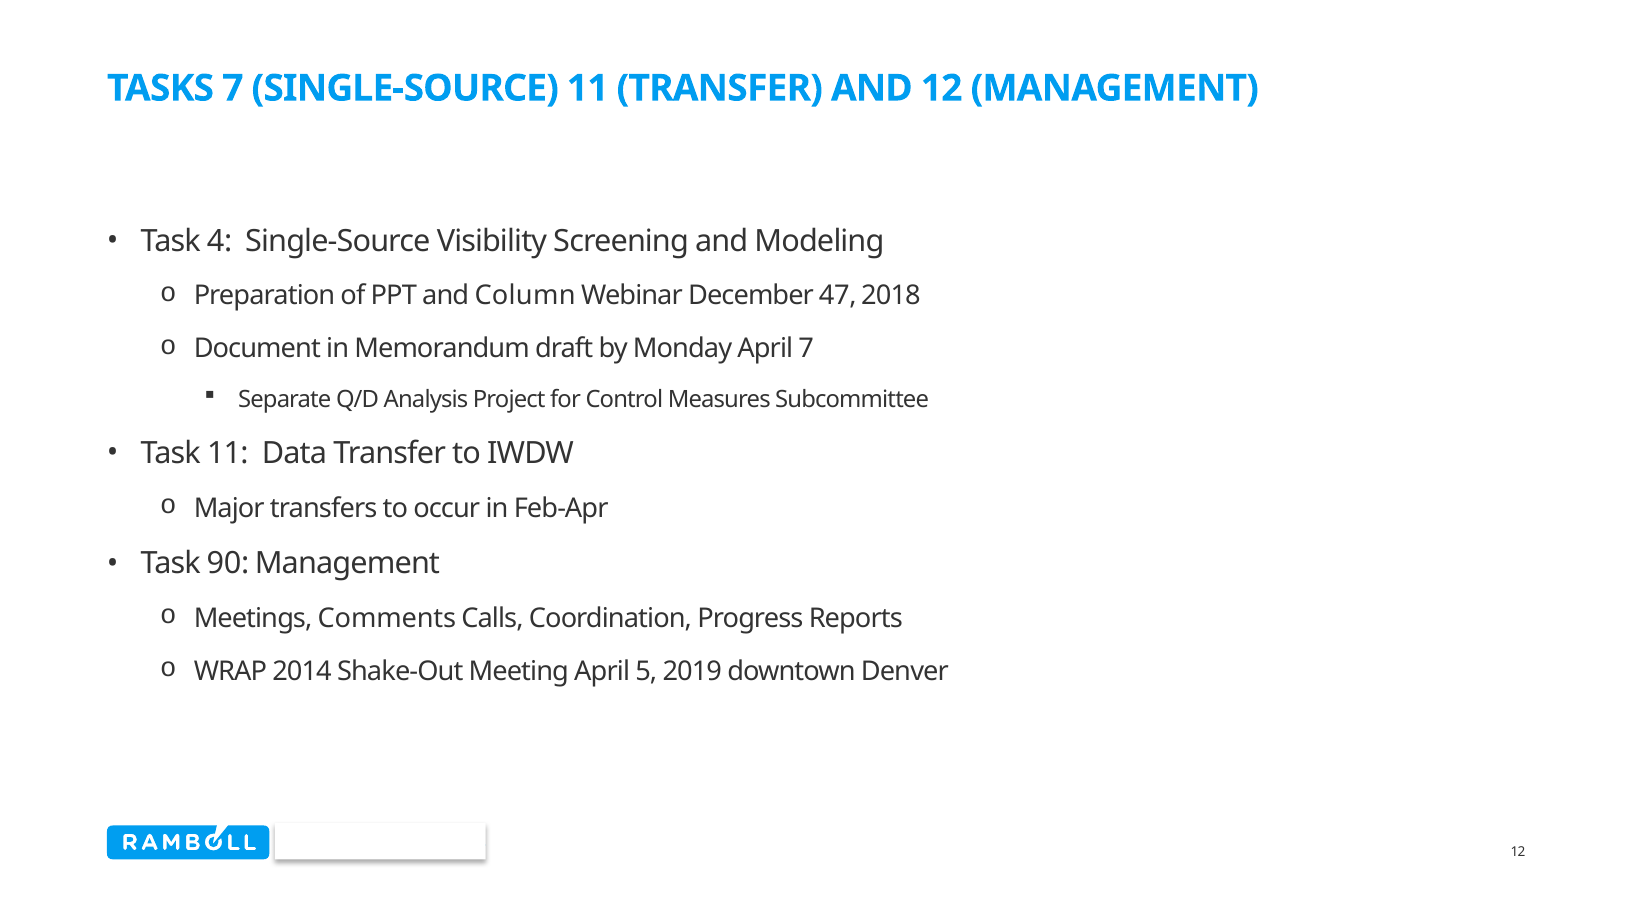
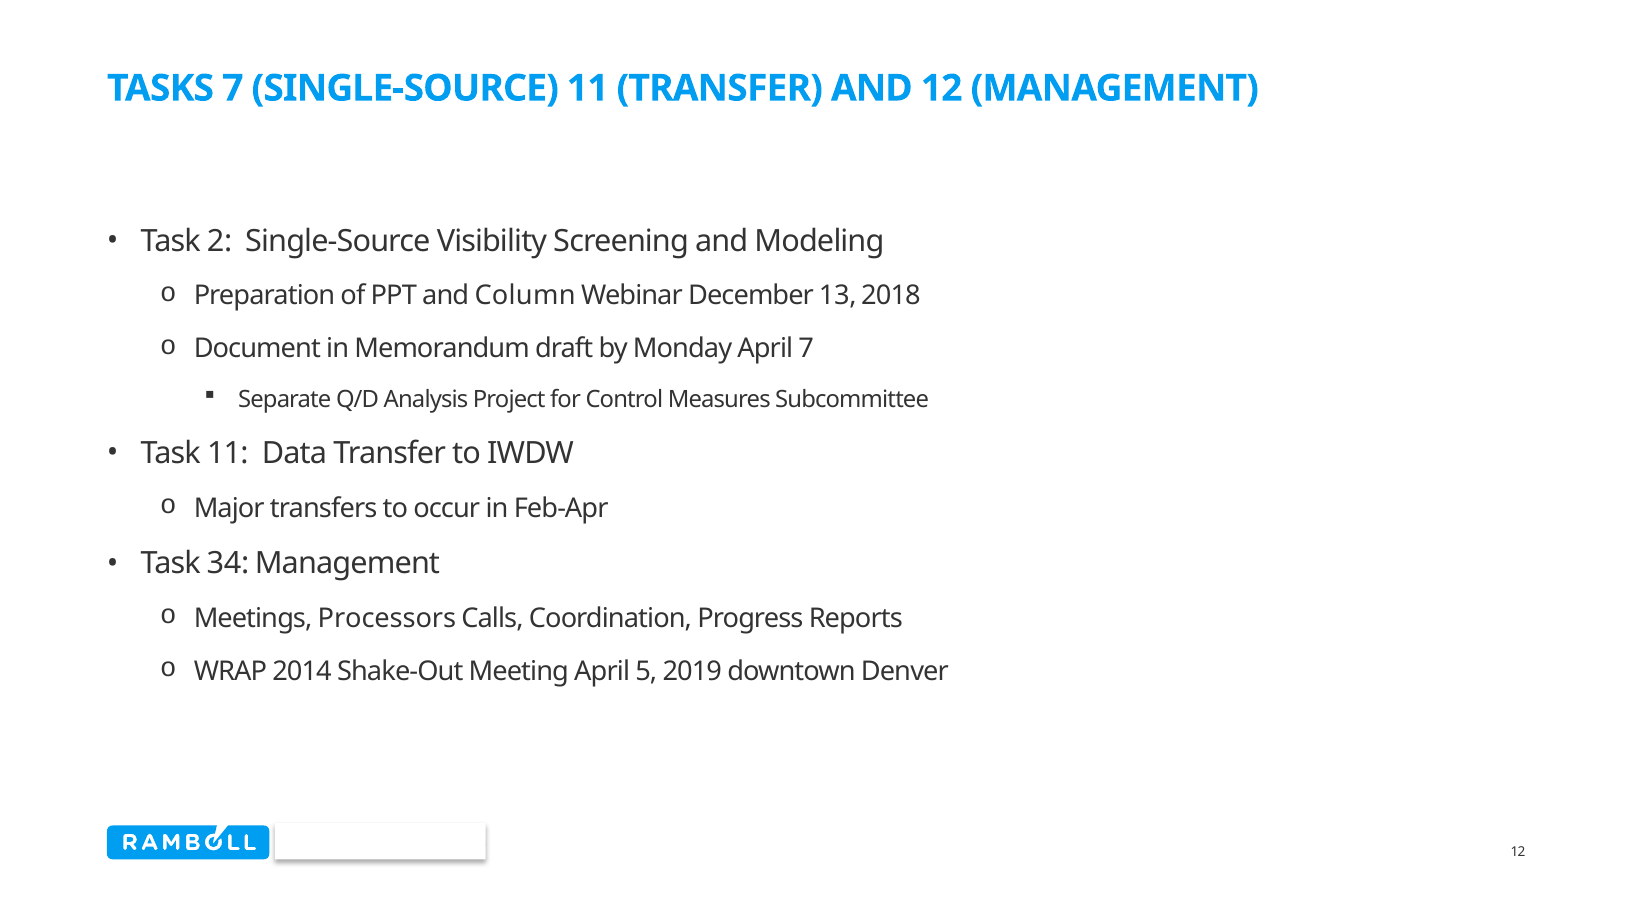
4: 4 -> 2
47: 47 -> 13
90: 90 -> 34
Comments: Comments -> Processors
